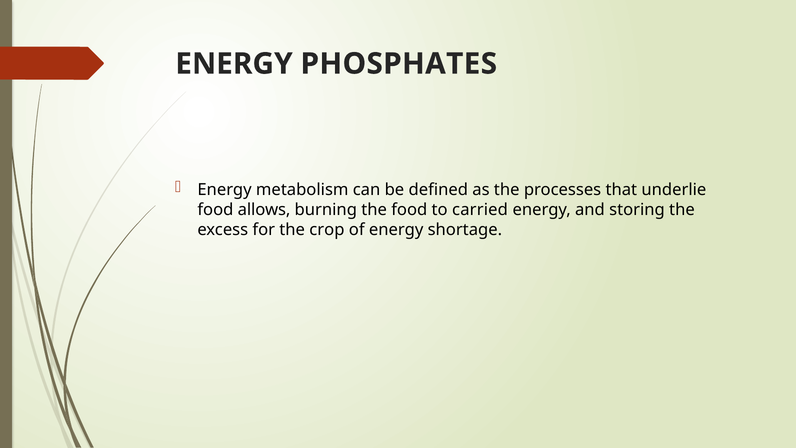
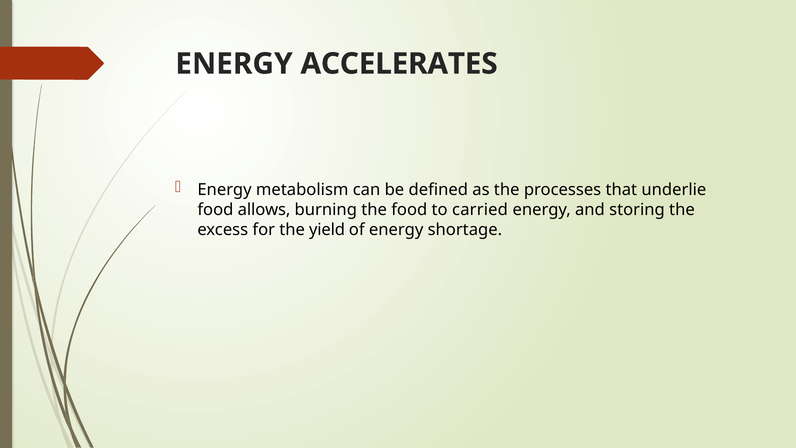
PHOSPHATES: PHOSPHATES -> ACCELERATES
crop: crop -> yield
